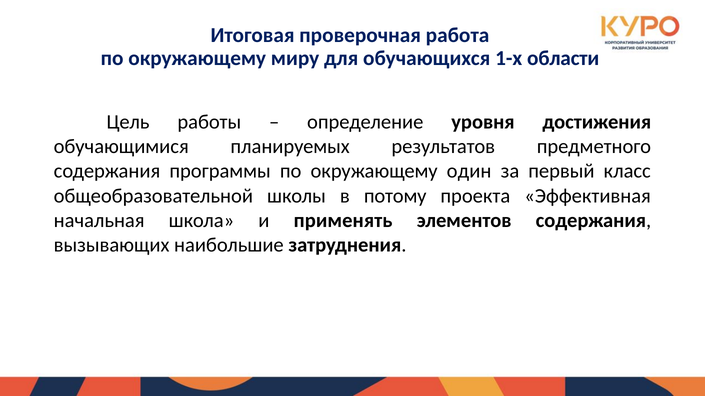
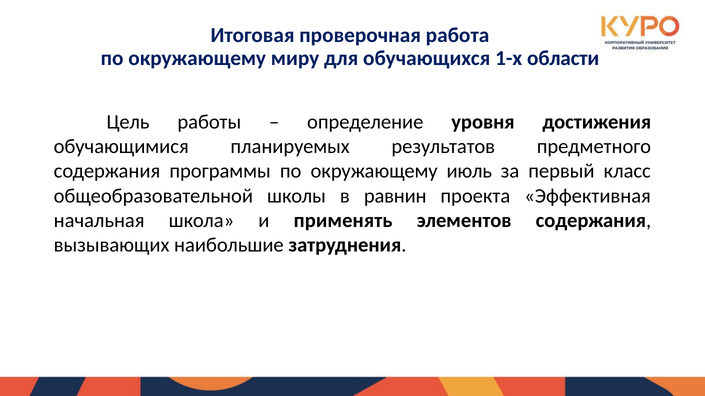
один: один -> июль
потому: потому -> равнин
